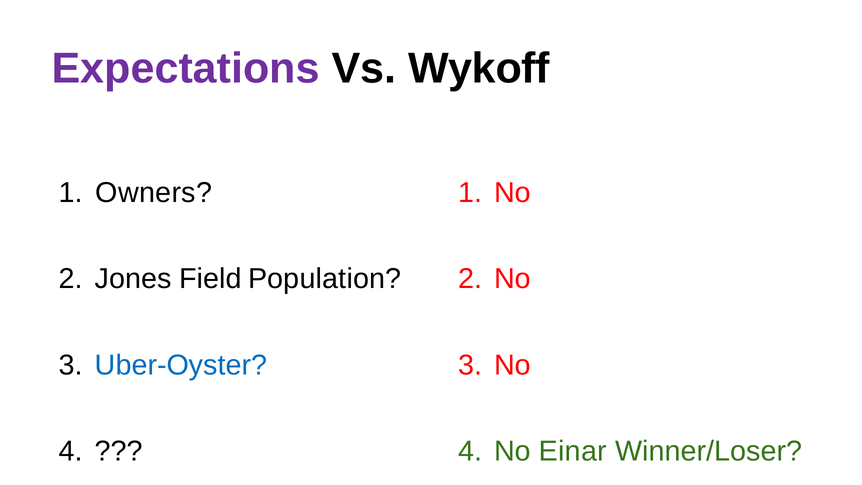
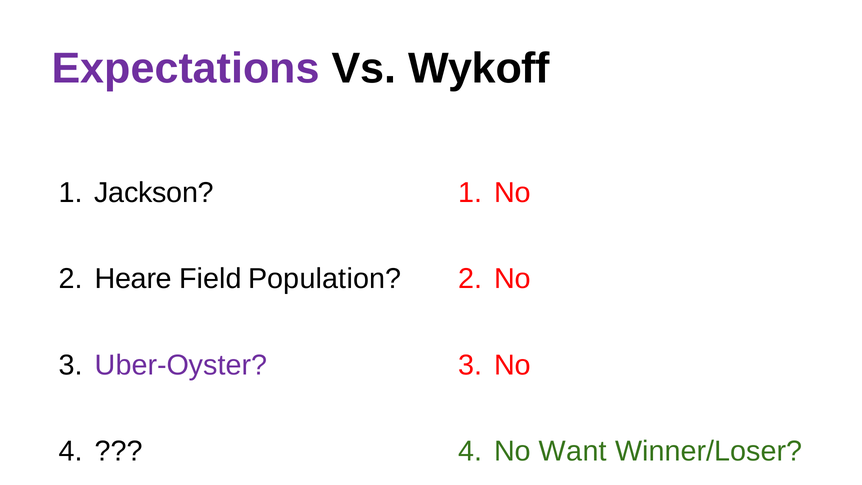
Owners: Owners -> Jackson
Jones: Jones -> Heare
Uber-Oyster colour: blue -> purple
Einar: Einar -> Want
